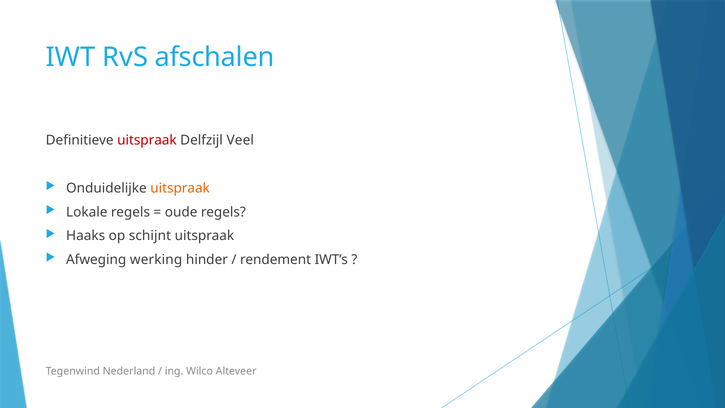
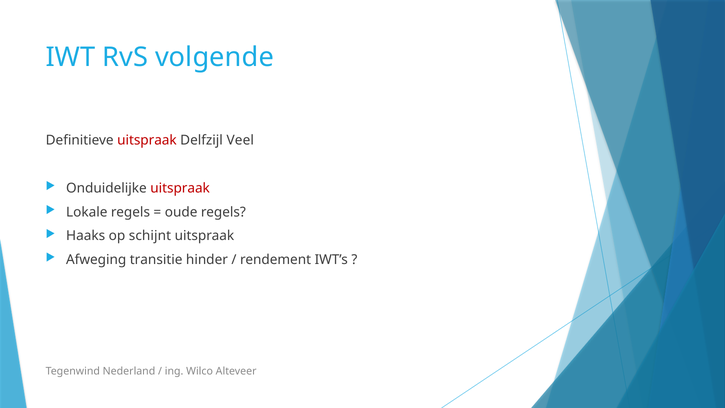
afschalen: afschalen -> volgende
uitspraak at (180, 188) colour: orange -> red
werking: werking -> transitie
